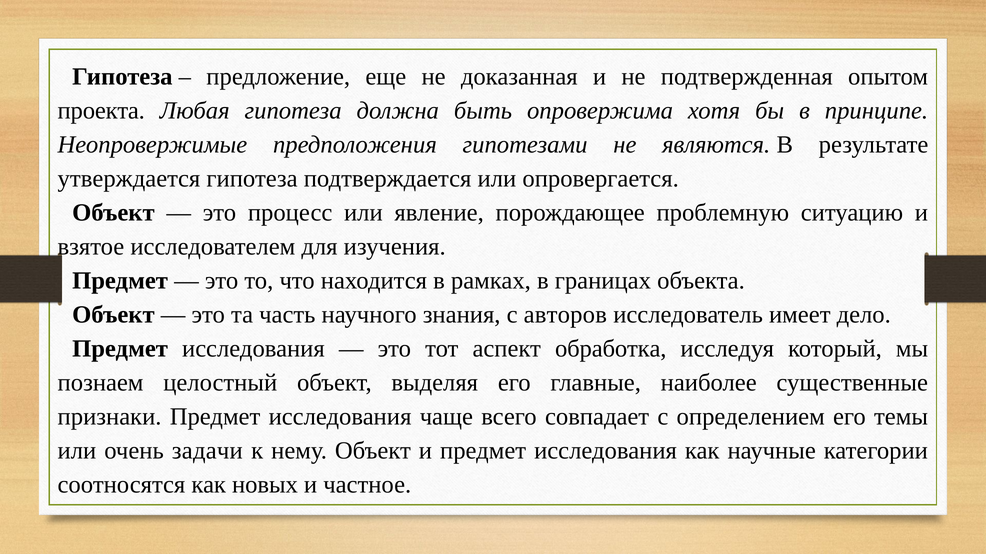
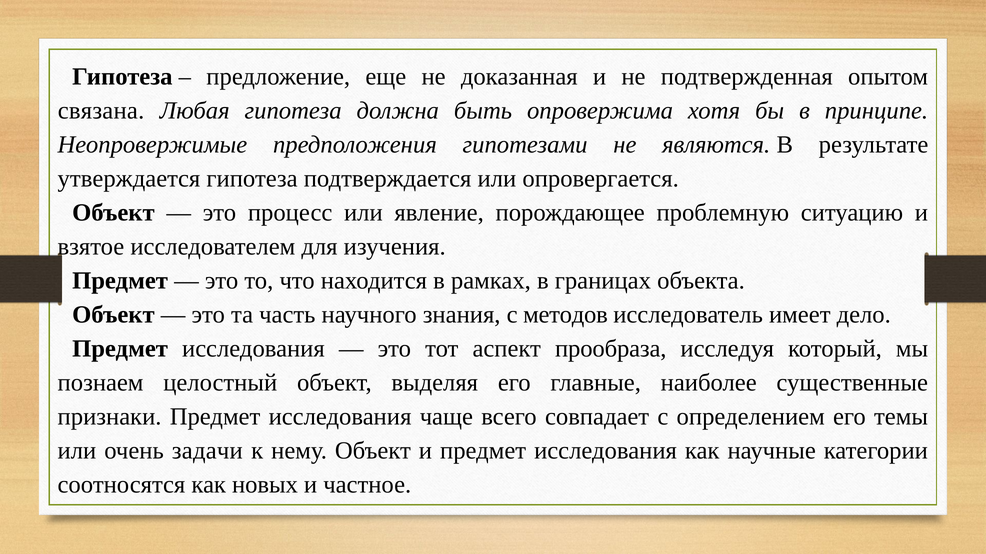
проекта: проекта -> связана
авторов: авторов -> методов
обработка: обработка -> прообраза
